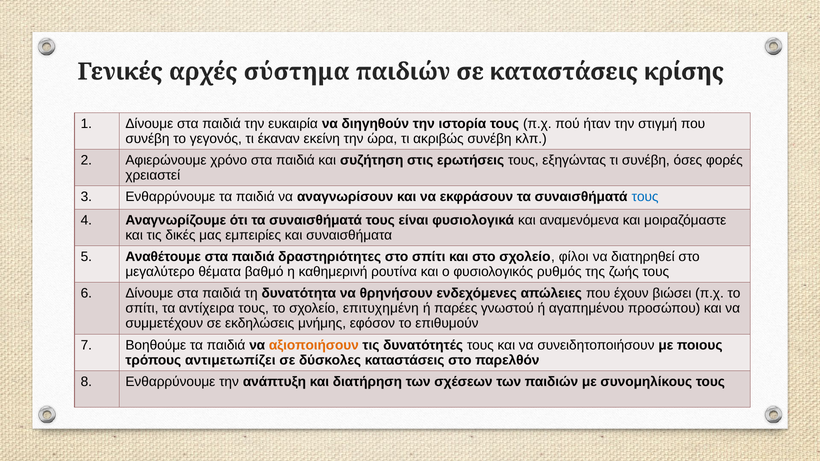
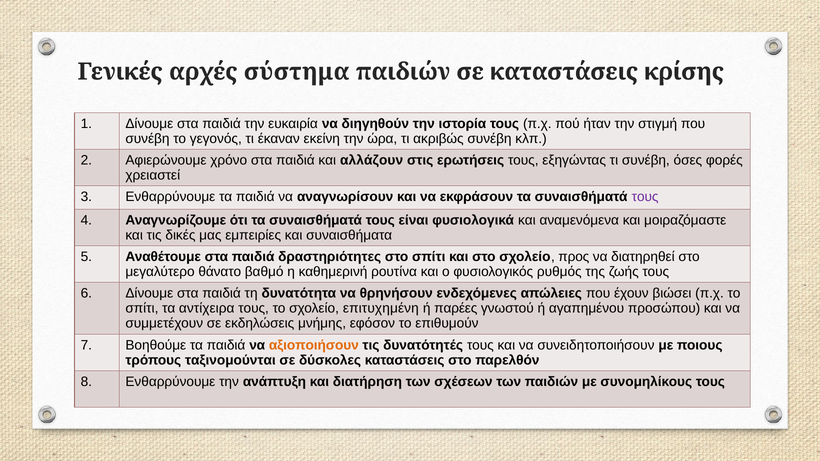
συζήτηση: συζήτηση -> αλλάζουν
τους at (645, 197) colour: blue -> purple
φίλοι: φίλοι -> προς
θέματα: θέματα -> θάνατο
αντιμετωπίζει: αντιμετωπίζει -> ταξινομούνται
